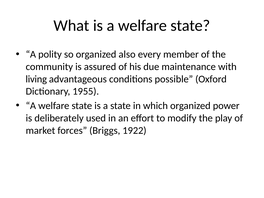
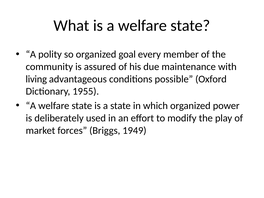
also: also -> goal
1922: 1922 -> 1949
